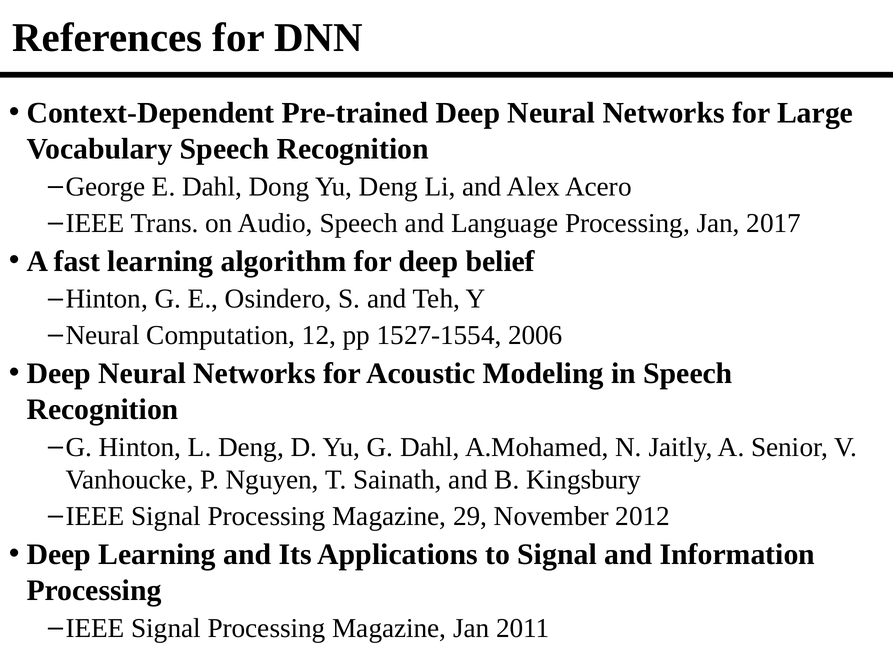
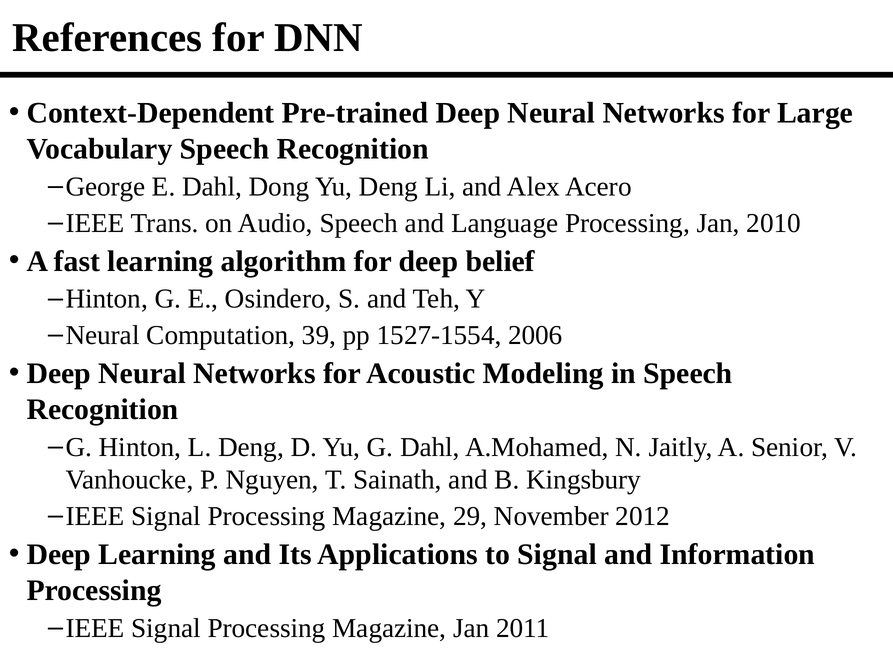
2017: 2017 -> 2010
12: 12 -> 39
